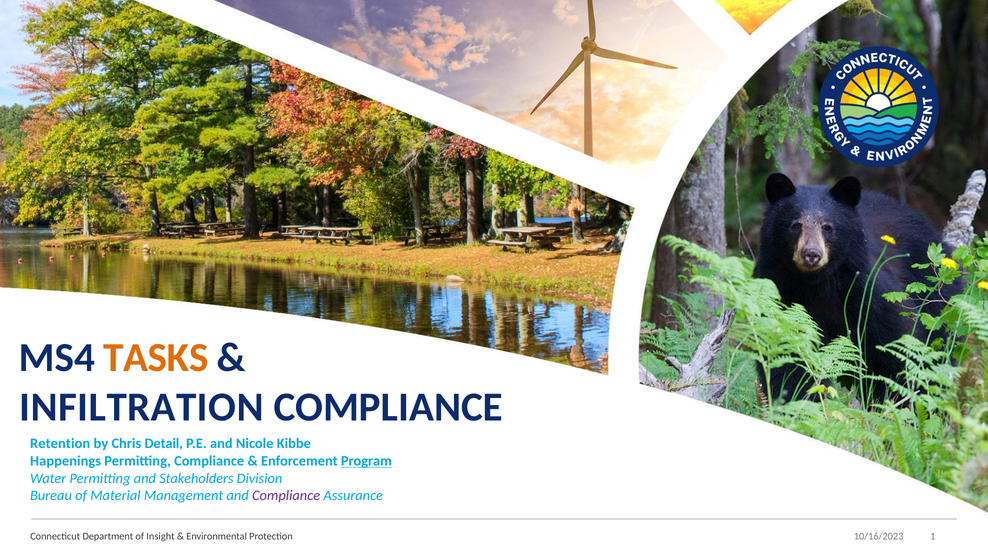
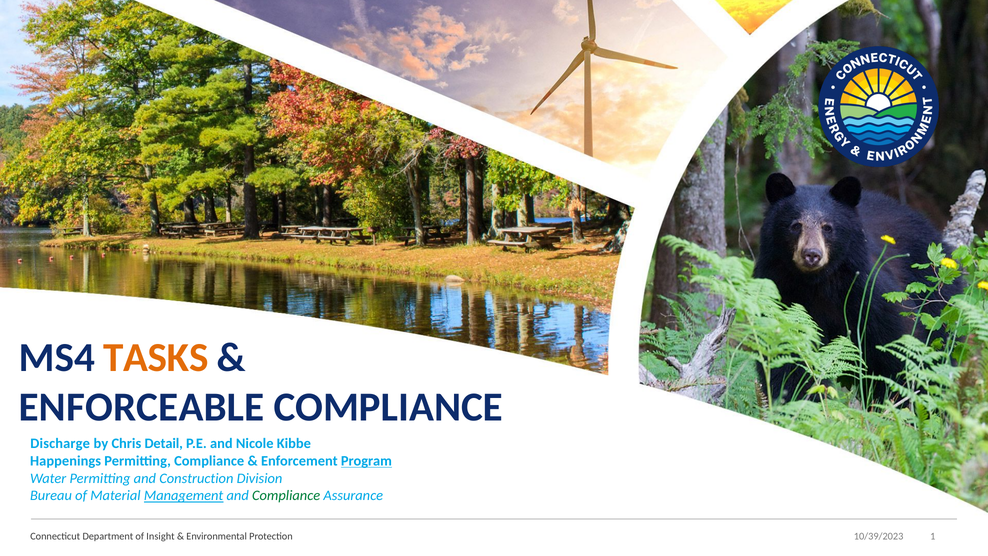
INFILTRATION: INFILTRATION -> ENFORCEABLE
Retention: Retention -> Discharge
Stakeholders: Stakeholders -> Construction
Management underline: none -> present
Compliance at (286, 495) colour: purple -> green
10/16/2023: 10/16/2023 -> 10/39/2023
